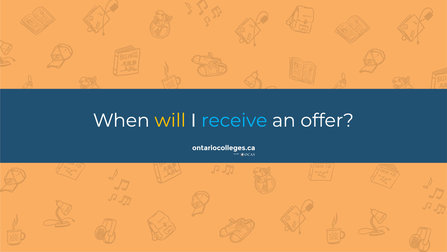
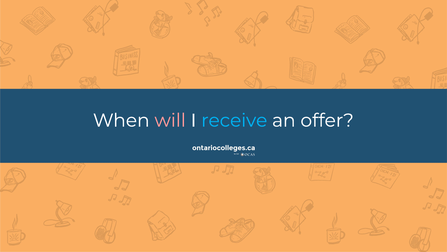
will colour: yellow -> pink
